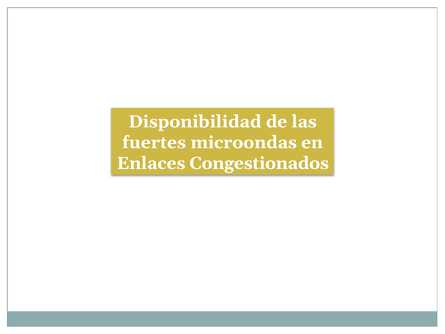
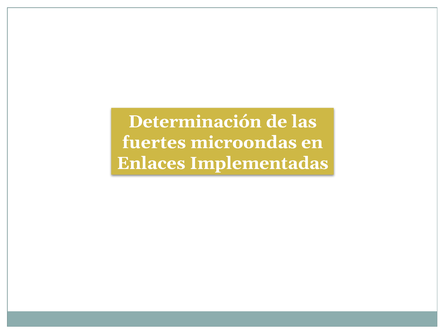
Disponibilidad: Disponibilidad -> Determinación
Congestionados: Congestionados -> Implementadas
